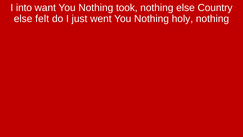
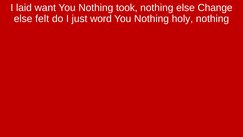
into: into -> laid
Country: Country -> Change
went: went -> word
